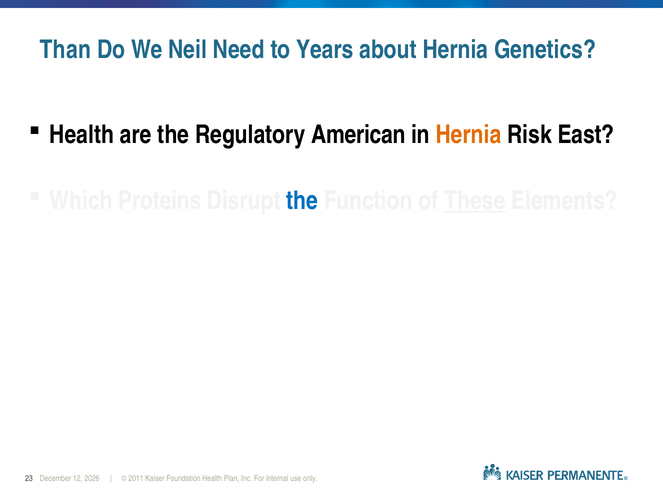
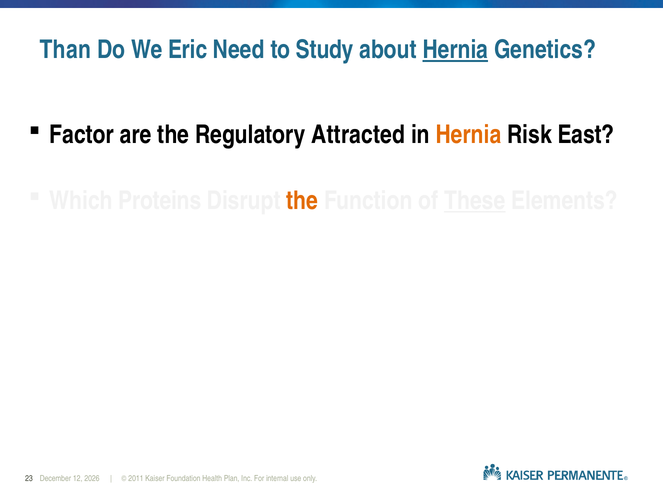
Neil: Neil -> Eric
Years: Years -> Study
Hernia at (455, 50) underline: none -> present
Health at (82, 135): Health -> Factor
American: American -> Attracted
the at (302, 201) colour: blue -> orange
